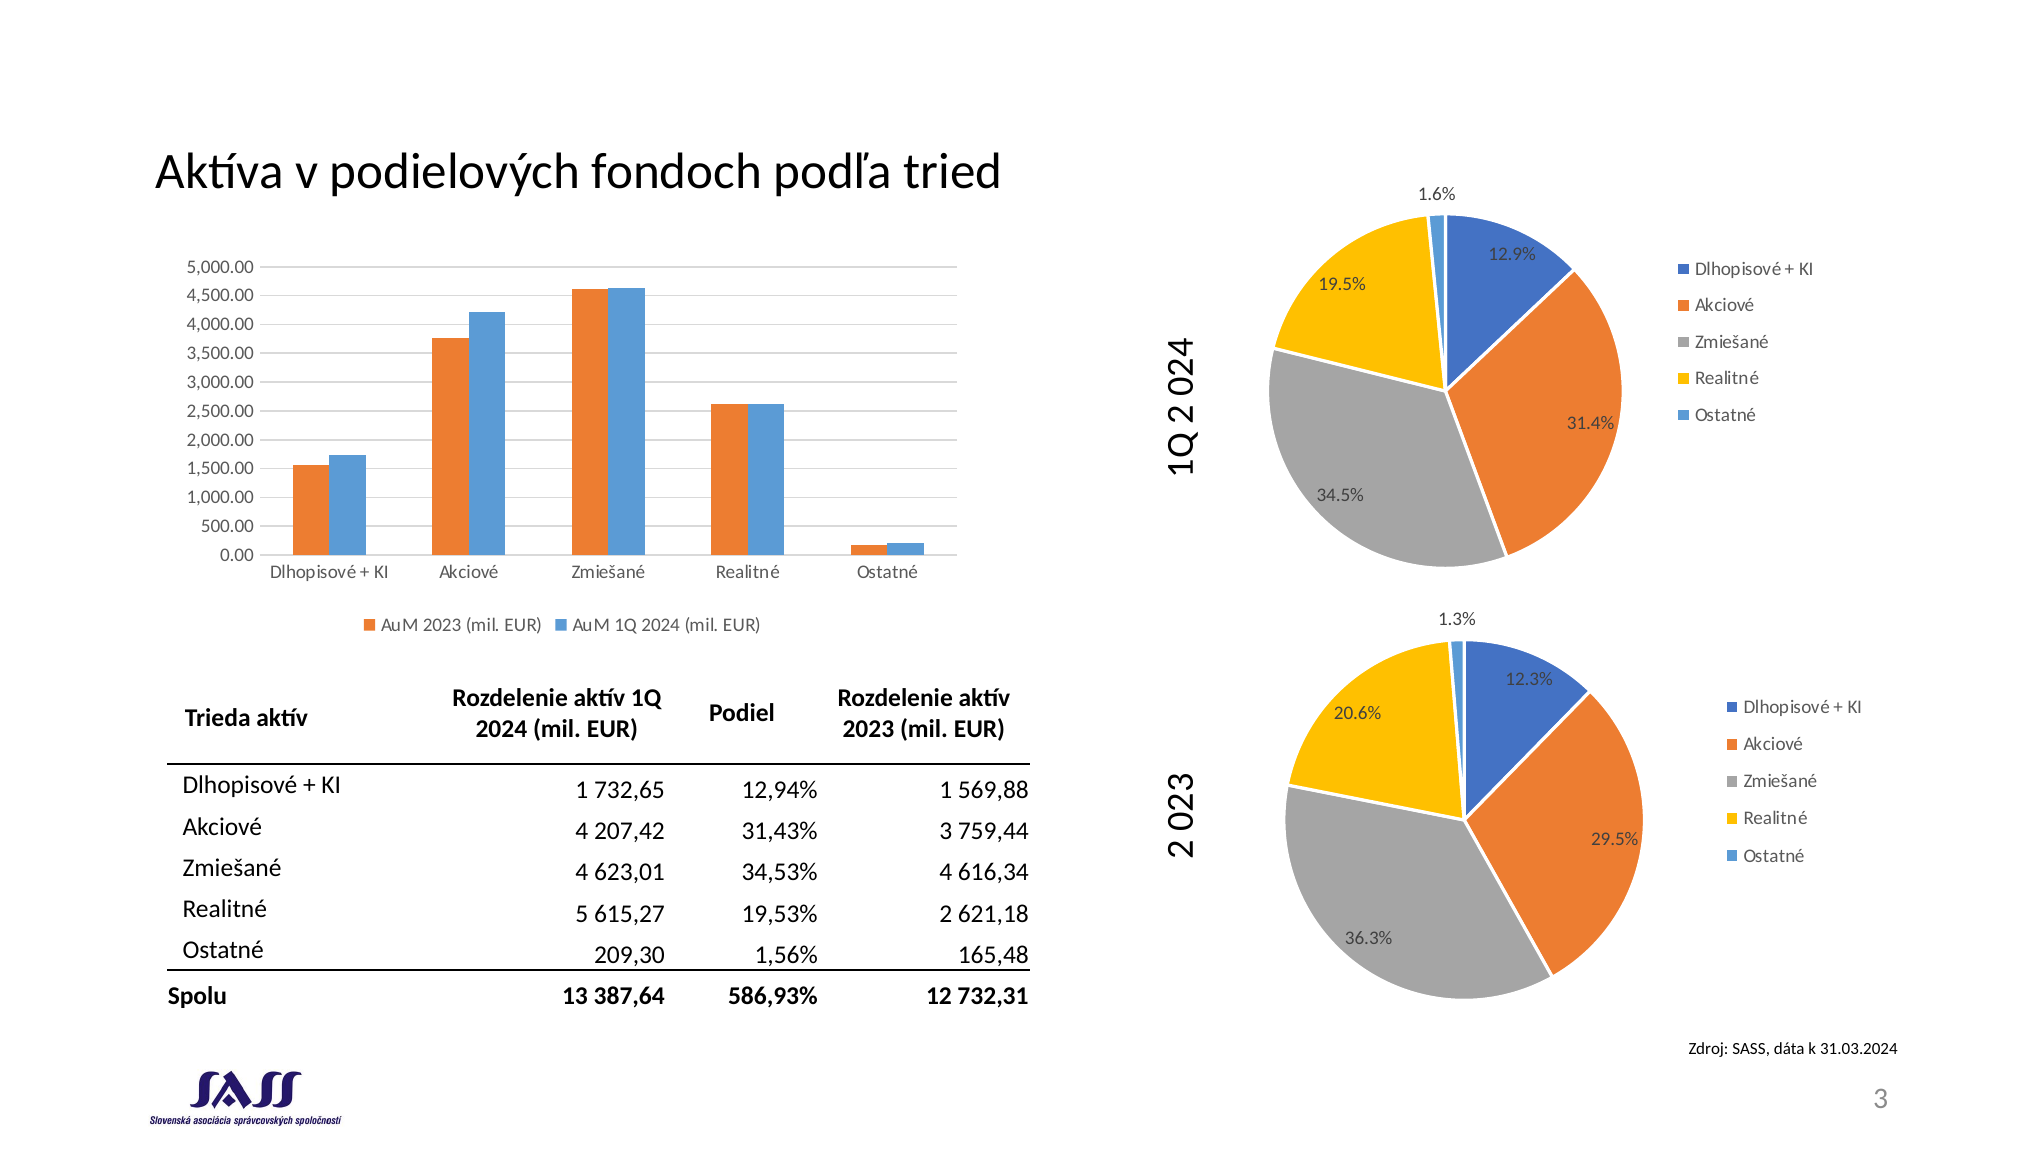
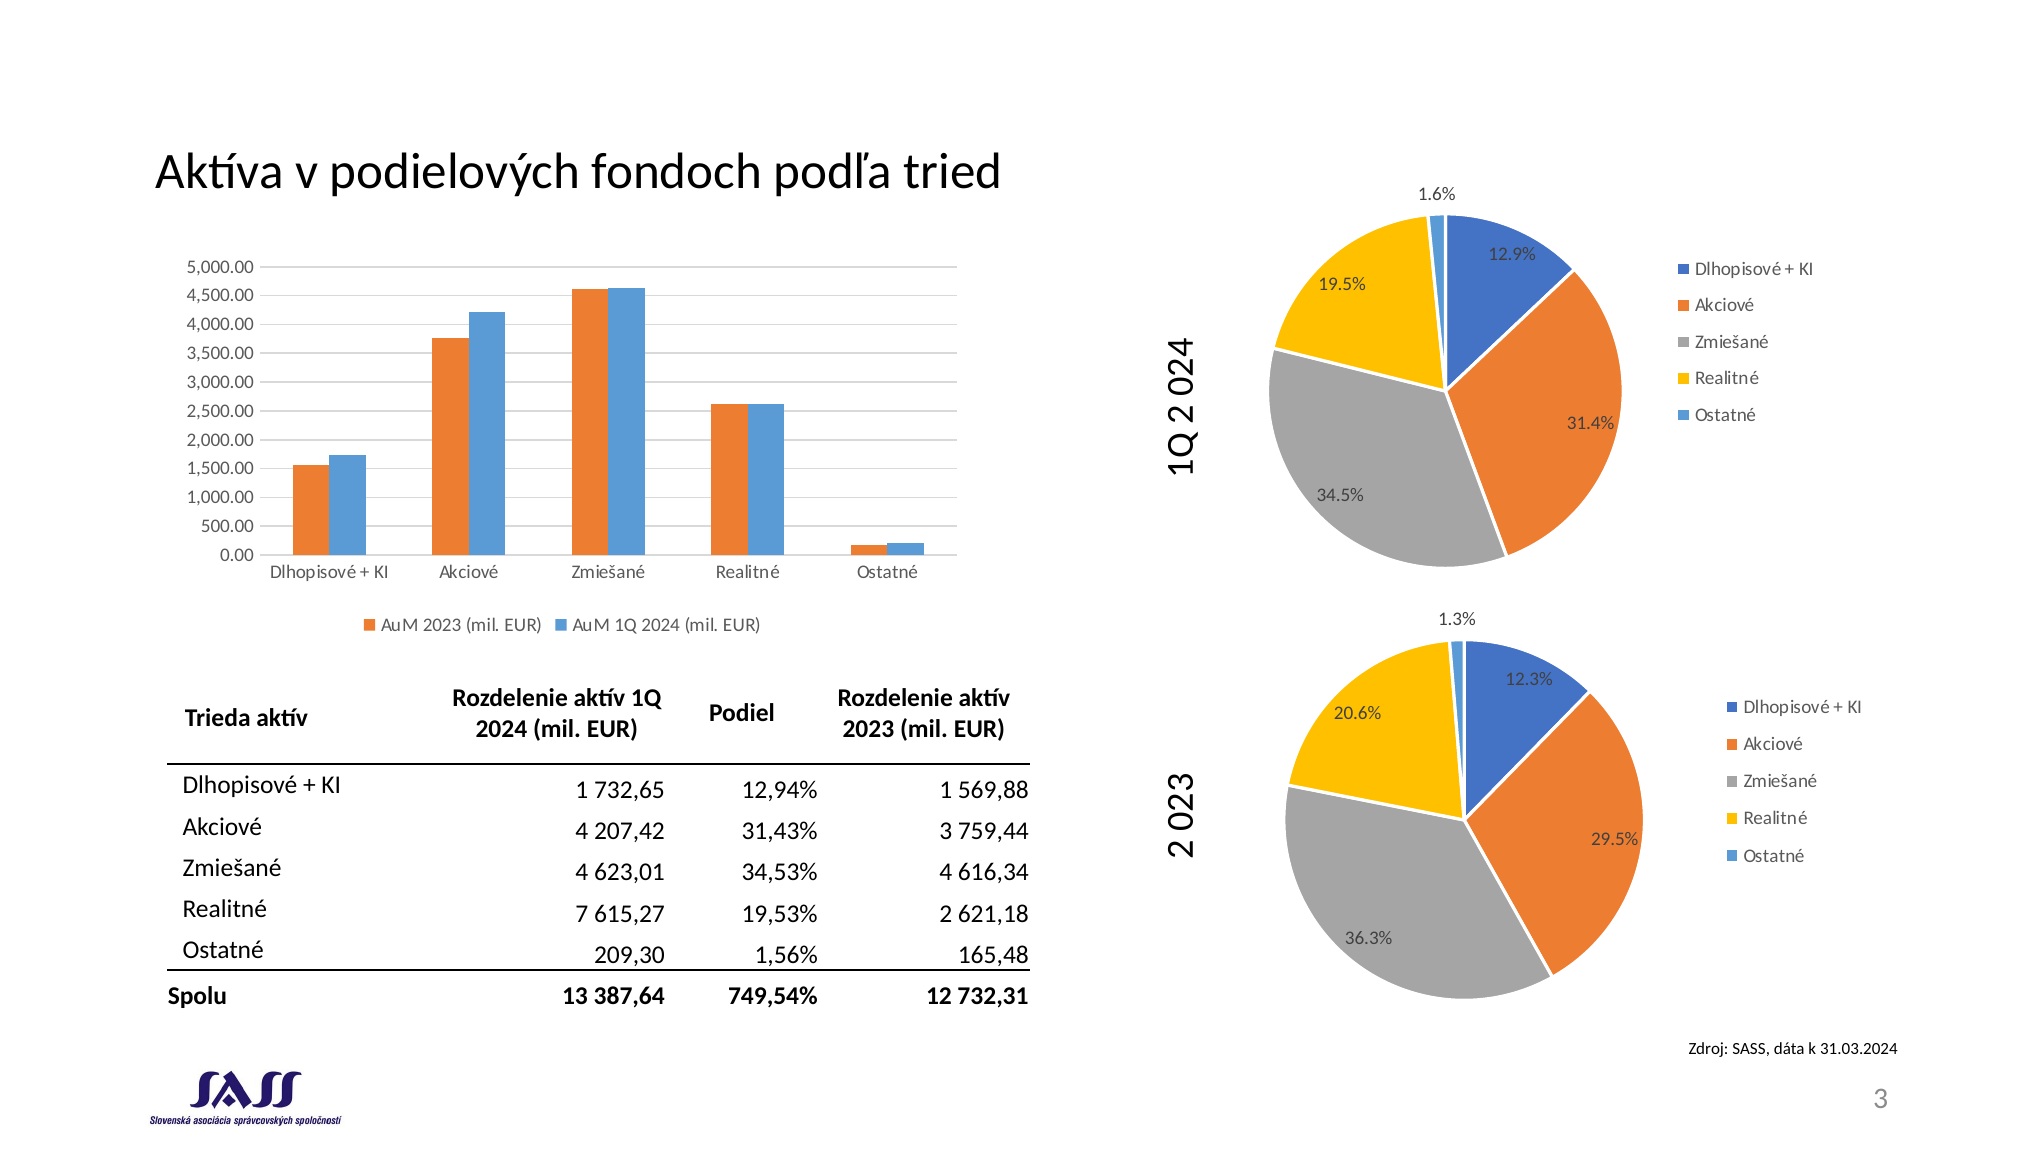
5: 5 -> 7
586,93%: 586,93% -> 749,54%
